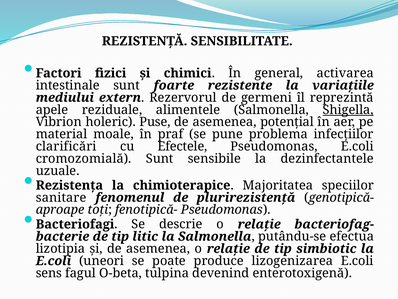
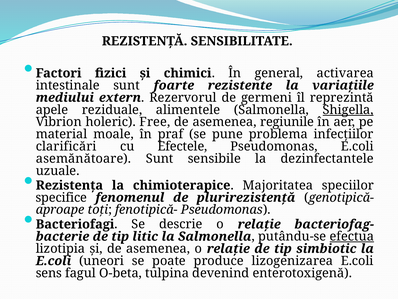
Puse: Puse -> Free
potenţial: potenţial -> regiunile
cromozomială: cromozomială -> asemănătoare
sanitare: sanitare -> specifice
efectua underline: none -> present
